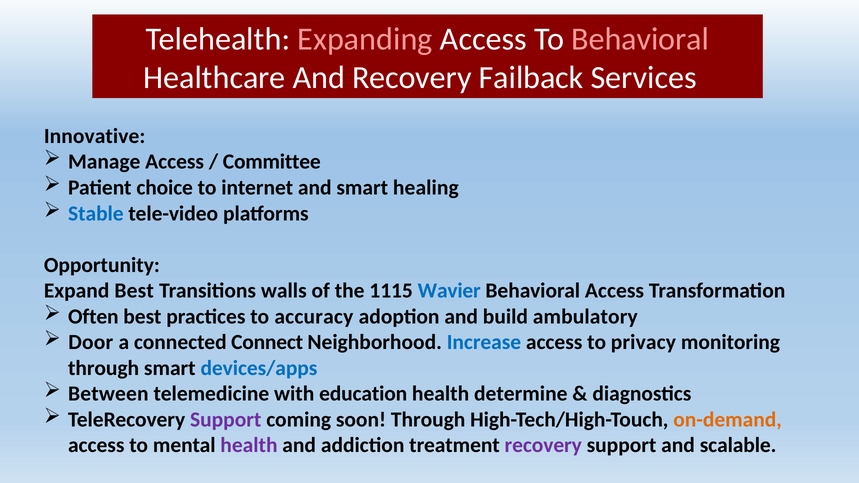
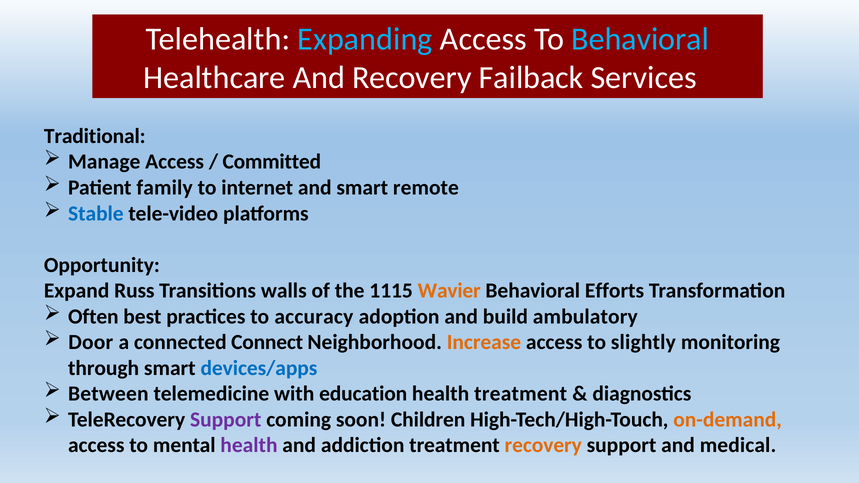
Expanding colour: pink -> light blue
Behavioral at (640, 39) colour: pink -> light blue
Innovative: Innovative -> Traditional
Committee: Committee -> Committed
choice: choice -> family
healing: healing -> remote
Expand Best: Best -> Russ
Wavier colour: blue -> orange
Behavioral Access: Access -> Efforts
Increase colour: blue -> orange
privacy: privacy -> slightly
health determine: determine -> treatment
soon Through: Through -> Children
recovery at (543, 445) colour: purple -> orange
scalable: scalable -> medical
